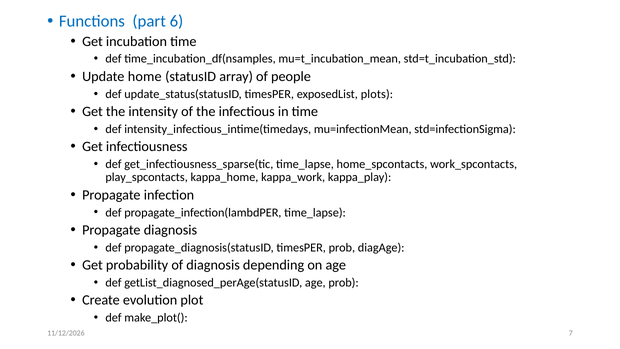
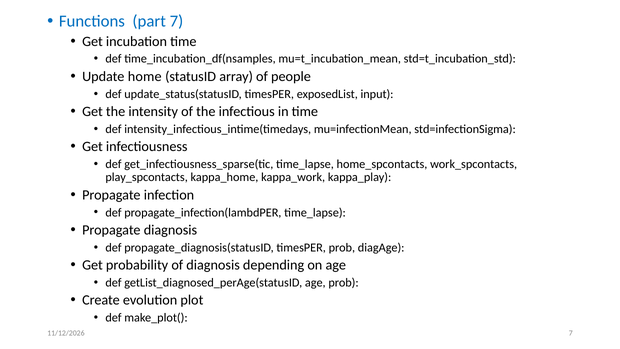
part 6: 6 -> 7
plots: plots -> input
